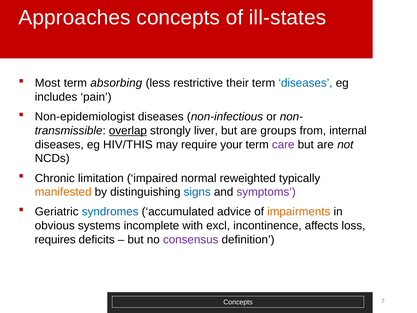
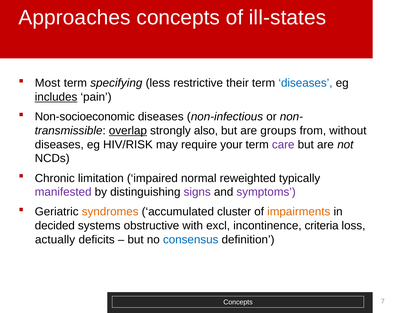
absorbing: absorbing -> specifying
includes underline: none -> present
Non-epidemiologist: Non-epidemiologist -> Non-socioeconomic
liver: liver -> also
internal: internal -> without
HIV/THIS: HIV/THIS -> HIV/RISK
manifested colour: orange -> purple
signs colour: blue -> purple
syndromes colour: blue -> orange
advice: advice -> cluster
obvious: obvious -> decided
incomplete: incomplete -> obstructive
affects: affects -> criteria
requires: requires -> actually
consensus colour: purple -> blue
